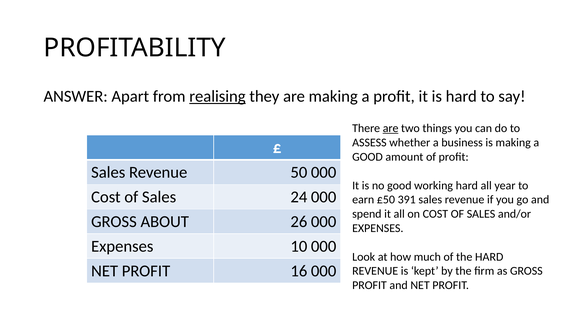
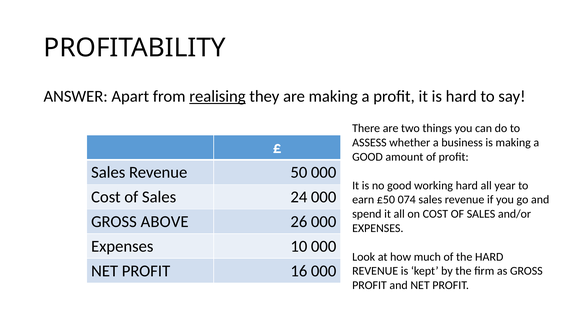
are at (391, 128) underline: present -> none
391: 391 -> 074
ABOUT: ABOUT -> ABOVE
